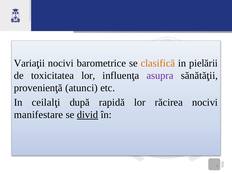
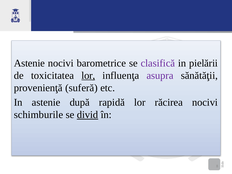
Variaţii at (29, 63): Variaţii -> Astenie
clasifică colour: orange -> purple
lor at (88, 75) underline: none -> present
atunci: atunci -> suferă
In ceilalţi: ceilalţi -> astenie
manifestare: manifestare -> schimburile
